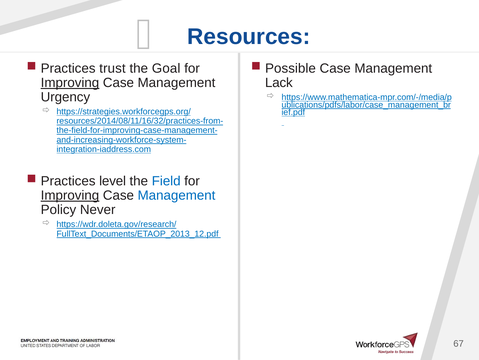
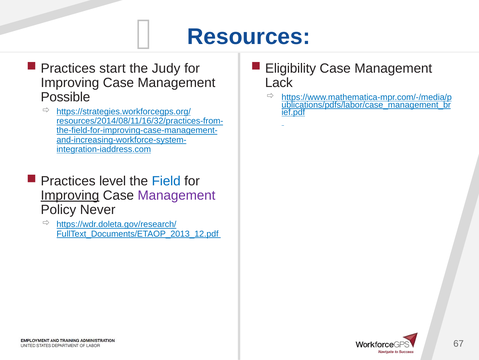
trust: trust -> start
Goal: Goal -> Judy
Possible: Possible -> Eligibility
Improving at (70, 83) underline: present -> none
Urgency: Urgency -> Possible
Management at (177, 195) colour: blue -> purple
